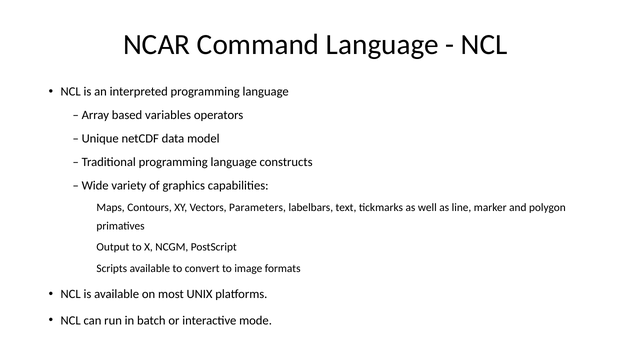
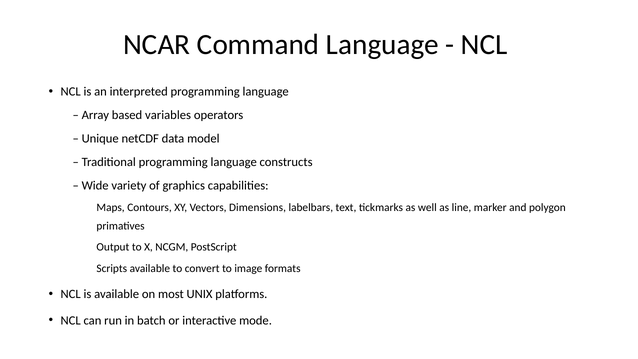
Parameters: Parameters -> Dimensions
